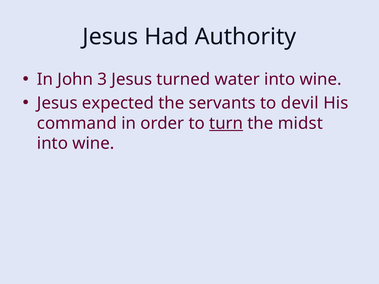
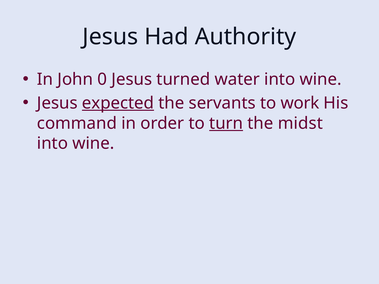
3: 3 -> 0
expected underline: none -> present
devil: devil -> work
